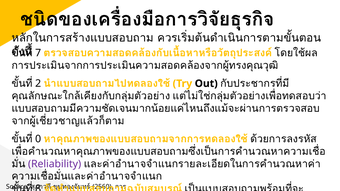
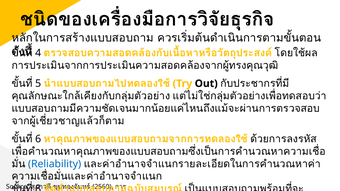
7: 7 -> 4
2: 2 -> 5
0: 0 -> 6
Reliability colour: purple -> blue
